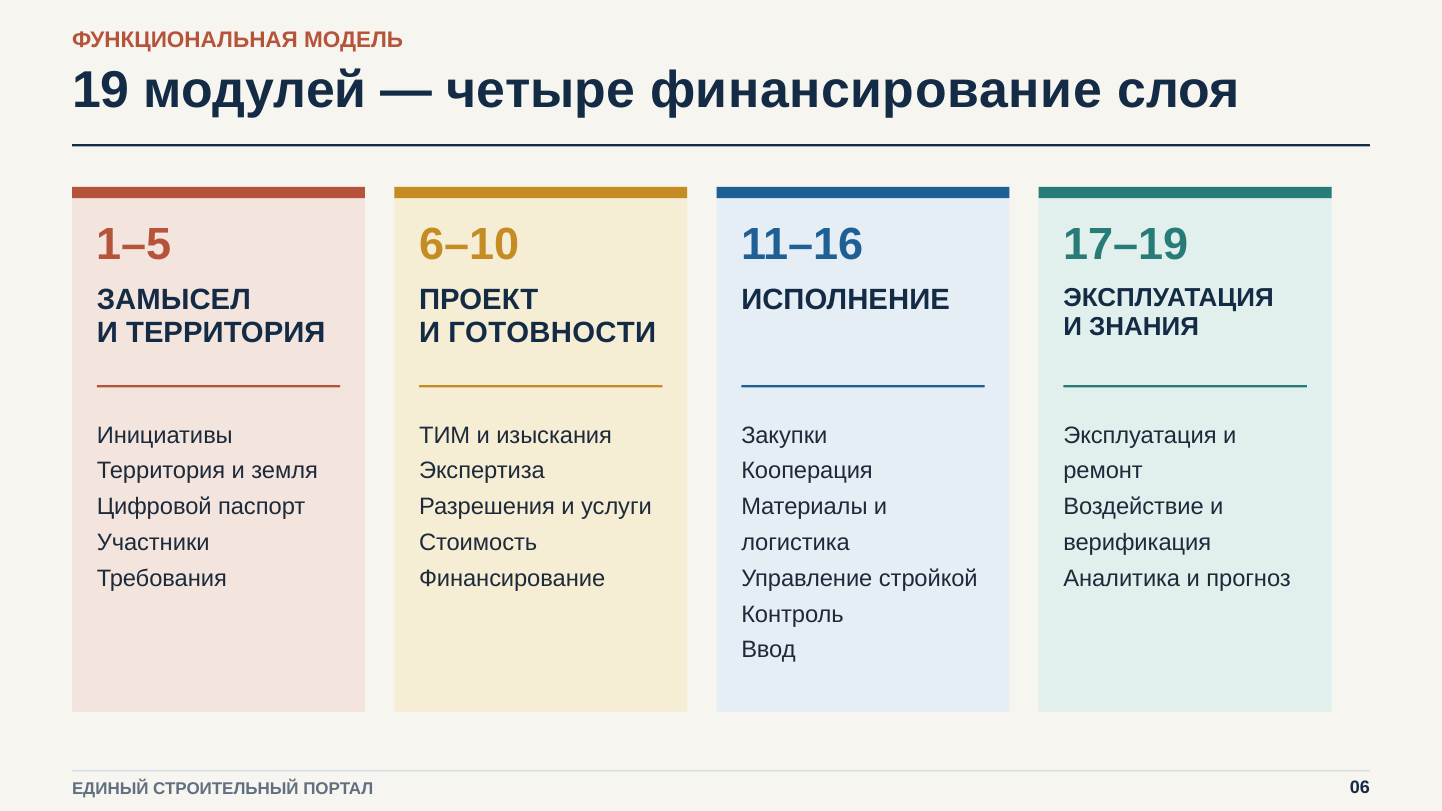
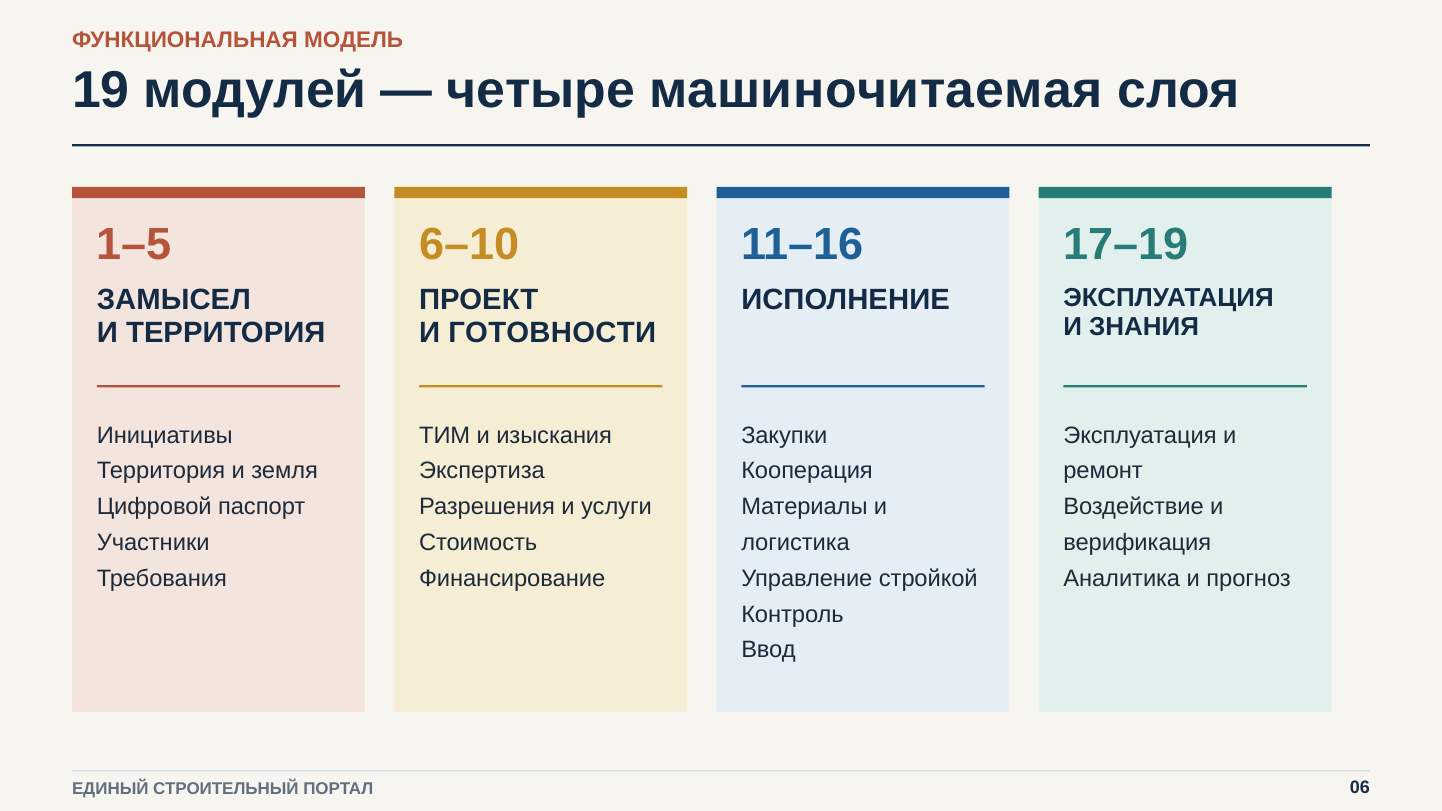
четыре финансирование: финансирование -> машиночитаемая
